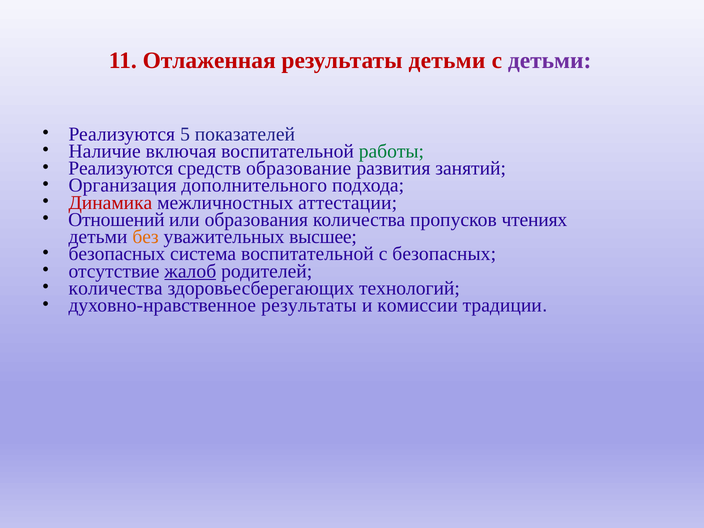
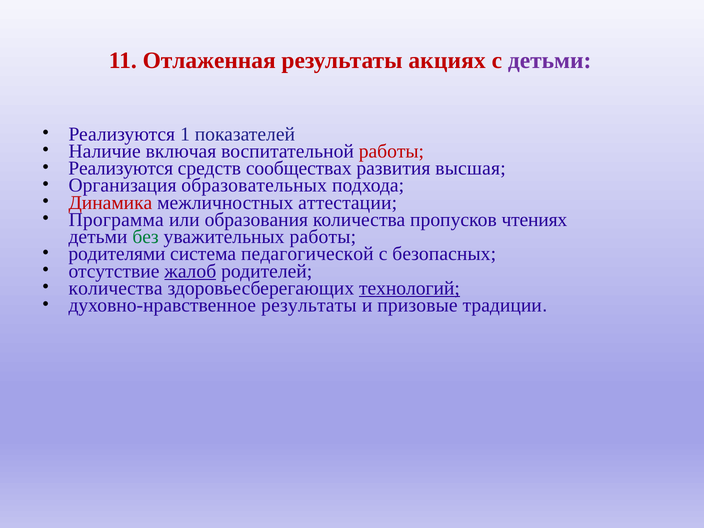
результаты детьми: детьми -> акциях
5: 5 -> 1
работы at (391, 151) colour: green -> red
образование: образование -> сообществах
занятий: занятий -> высшая
дополнительного: дополнительного -> образовательных
Отношений: Отношений -> Программа
без colour: orange -> green
уважительных высшее: высшее -> работы
безопасных at (117, 254): безопасных -> родителями
система воспитательной: воспитательной -> педагогической
технологий underline: none -> present
комиссии: комиссии -> призовые
